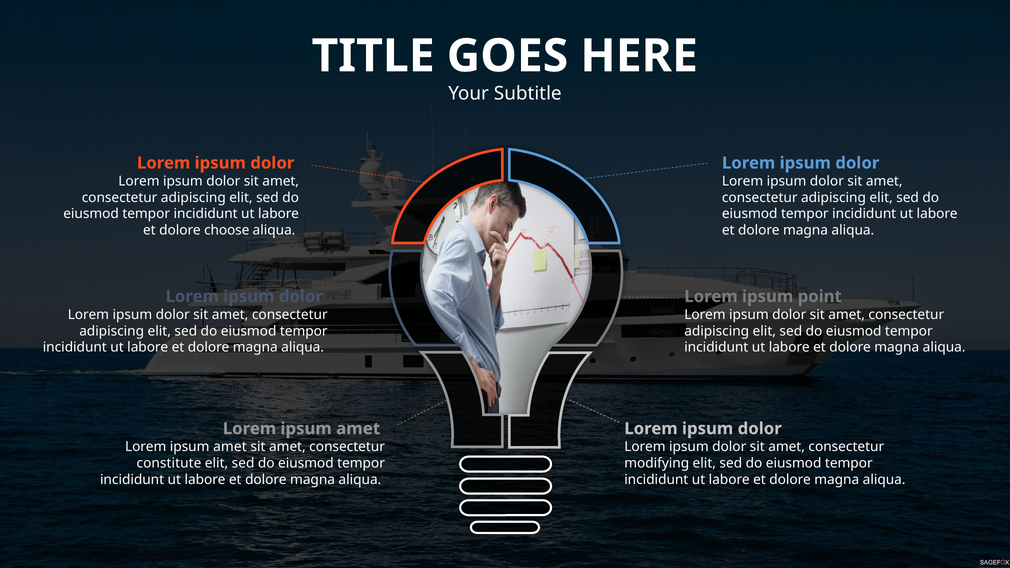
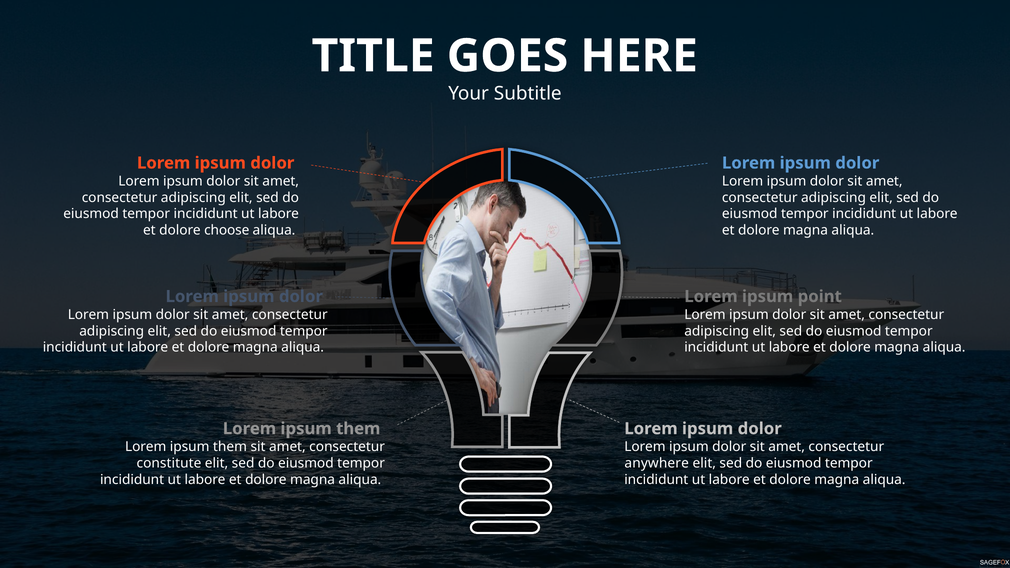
amet at (358, 429): amet -> them
amet at (230, 447): amet -> them
modifying: modifying -> anywhere
